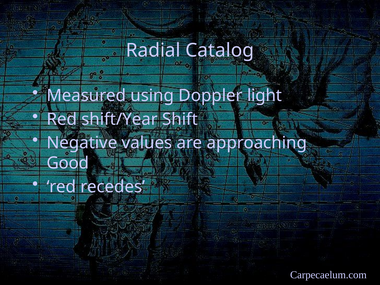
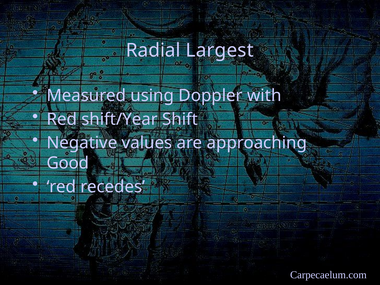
Catalog: Catalog -> Largest
light: light -> with
